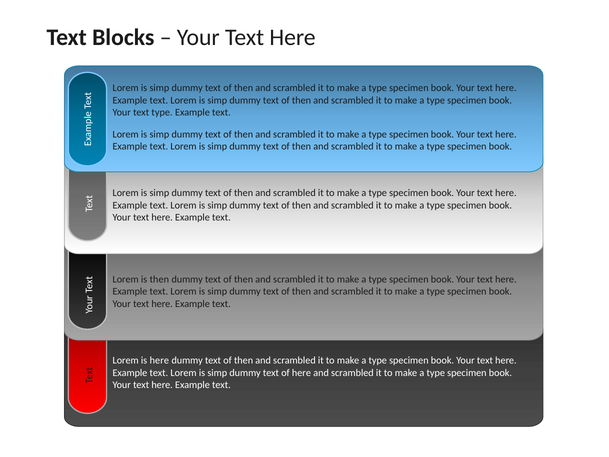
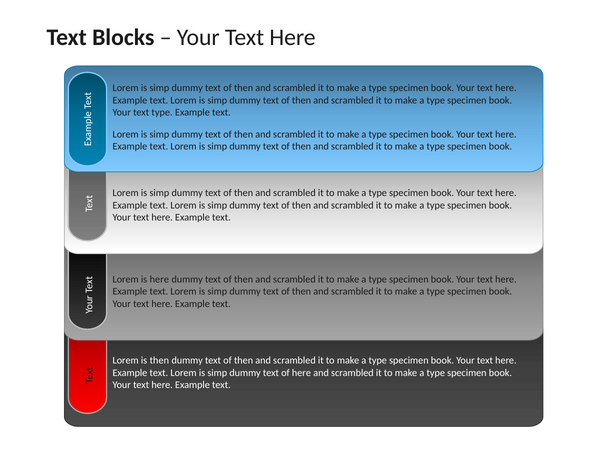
is then: then -> here
is here: here -> then
